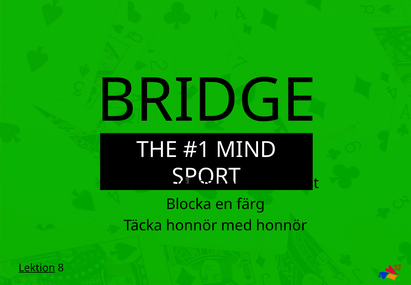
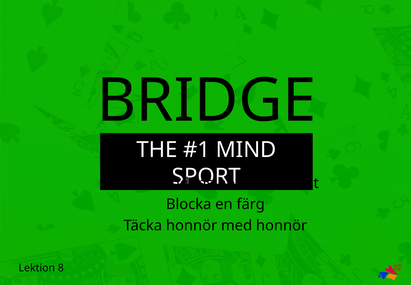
Lektion underline: present -> none
